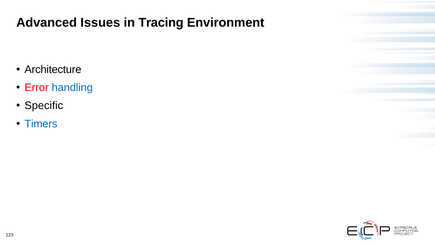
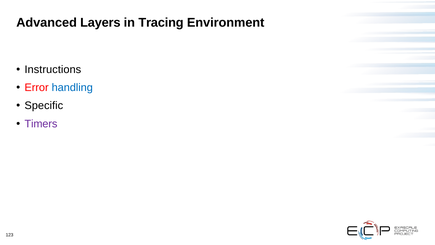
Issues: Issues -> Layers
Architecture: Architecture -> Instructions
Timers colour: blue -> purple
